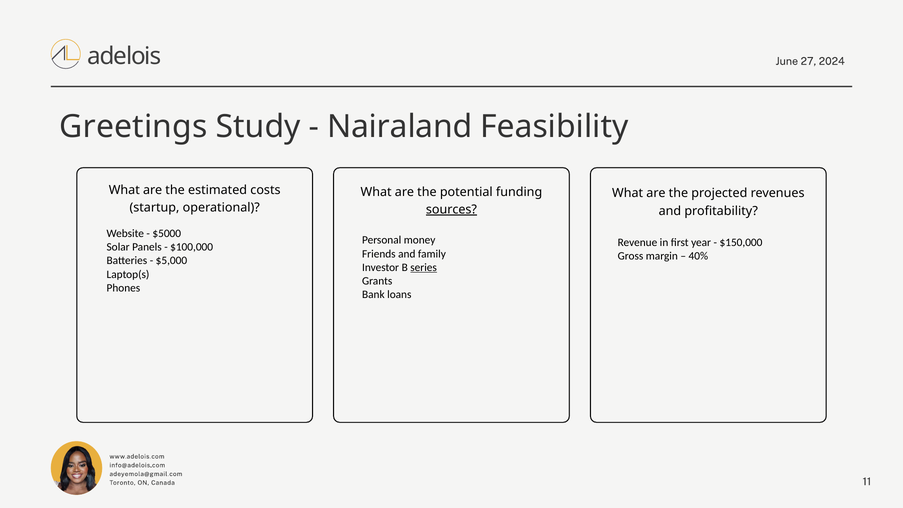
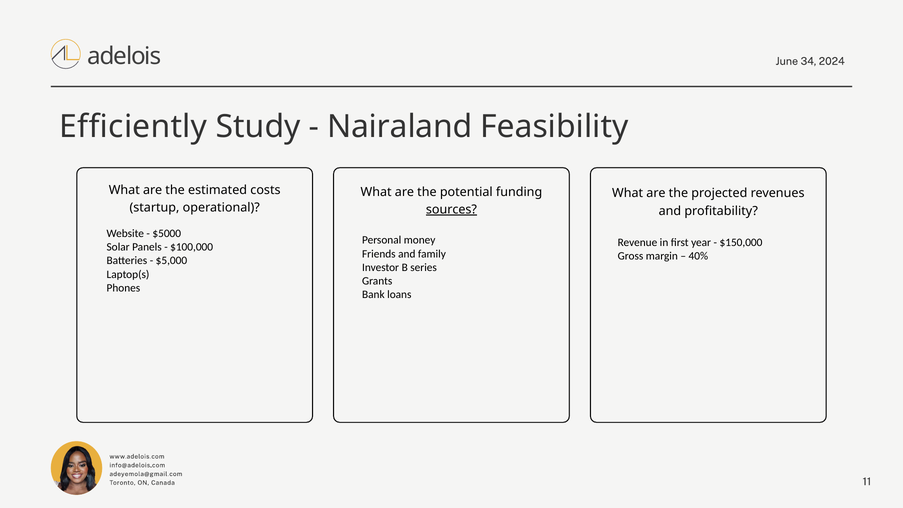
27: 27 -> 34
Greetings: Greetings -> Efficiently
series underline: present -> none
